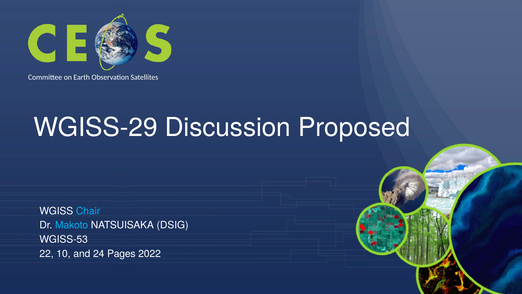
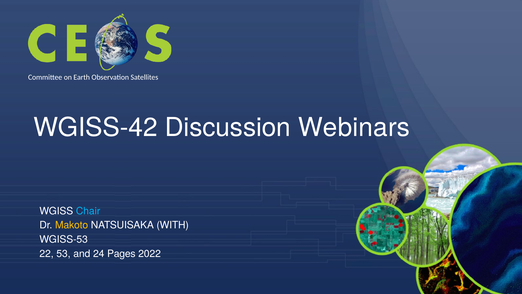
WGISS-29: WGISS-29 -> WGISS-42
Proposed: Proposed -> Webinars
Makoto colour: light blue -> yellow
DSIG: DSIG -> WITH
10: 10 -> 53
